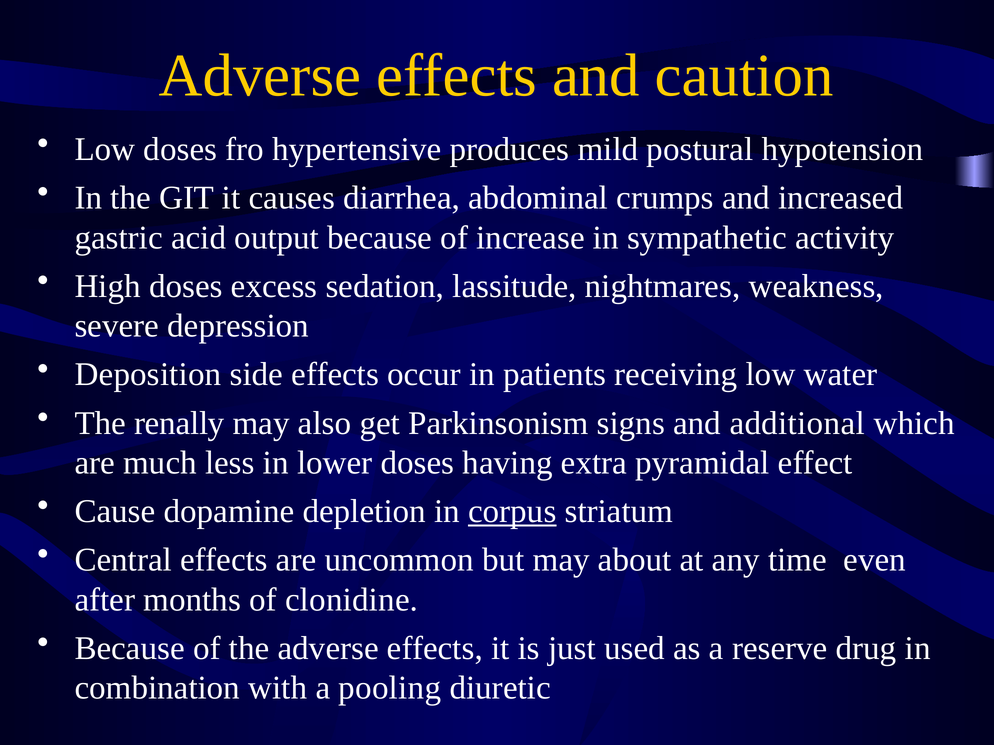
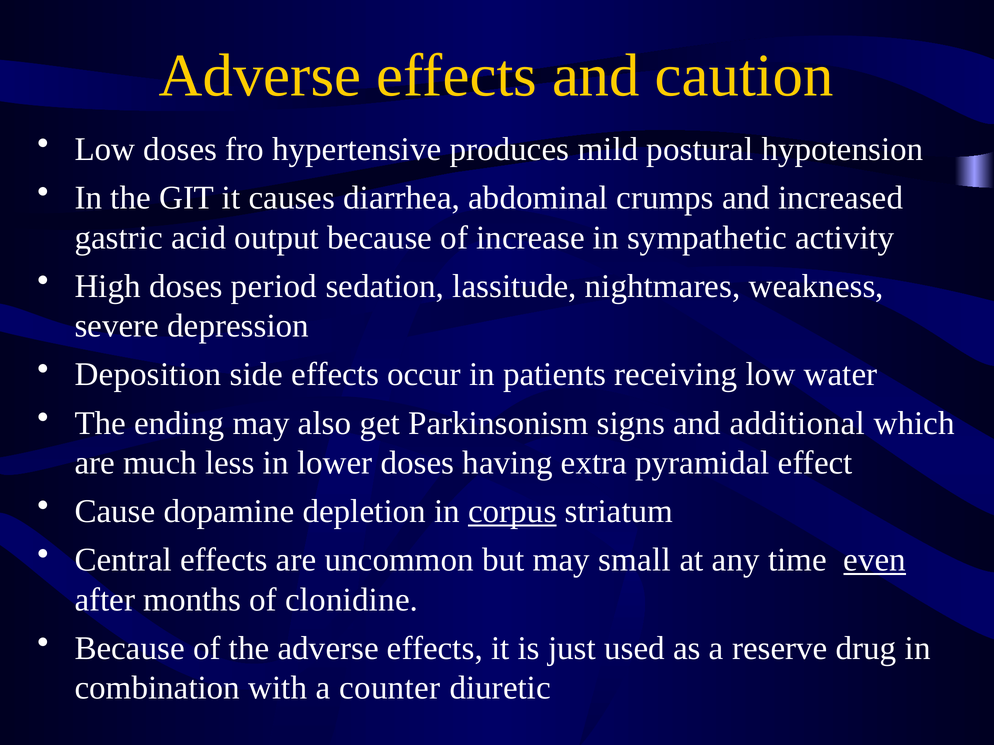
excess: excess -> period
renally: renally -> ending
about: about -> small
even underline: none -> present
pooling: pooling -> counter
